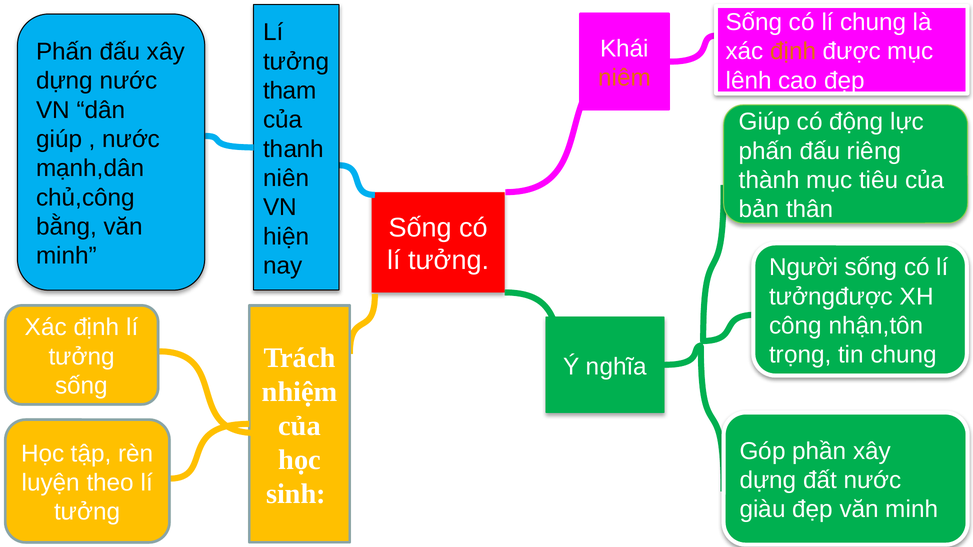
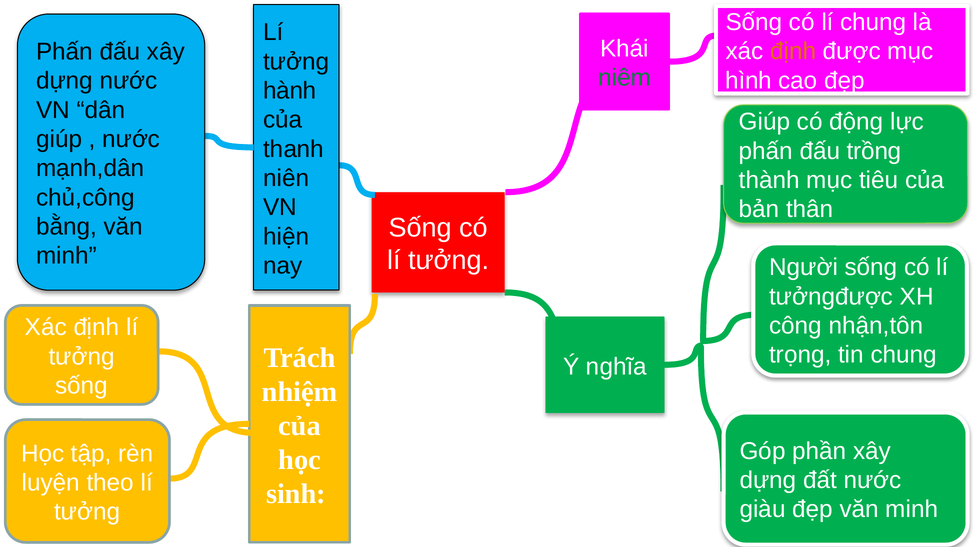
niêm colour: orange -> green
lênh: lênh -> hình
tham: tham -> hành
riêng: riêng -> trồng
